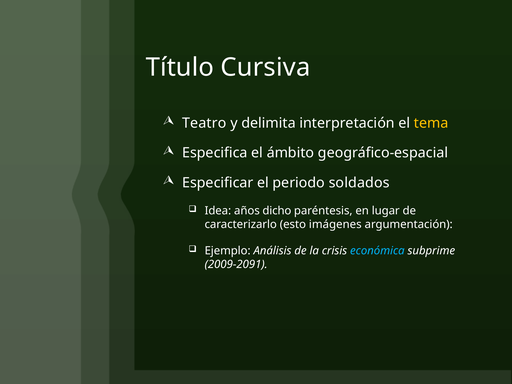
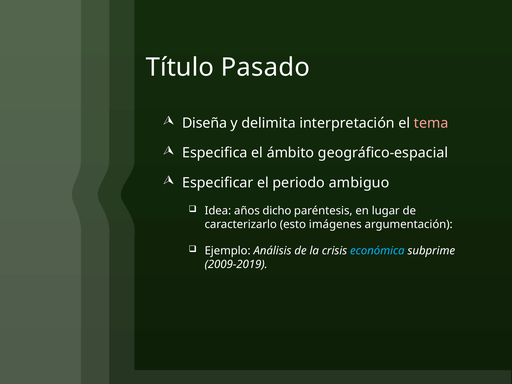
Cursiva: Cursiva -> Pasado
Teatro: Teatro -> Diseña
tema colour: yellow -> pink
soldados: soldados -> ambiguo
2009-2091: 2009-2091 -> 2009-2019
